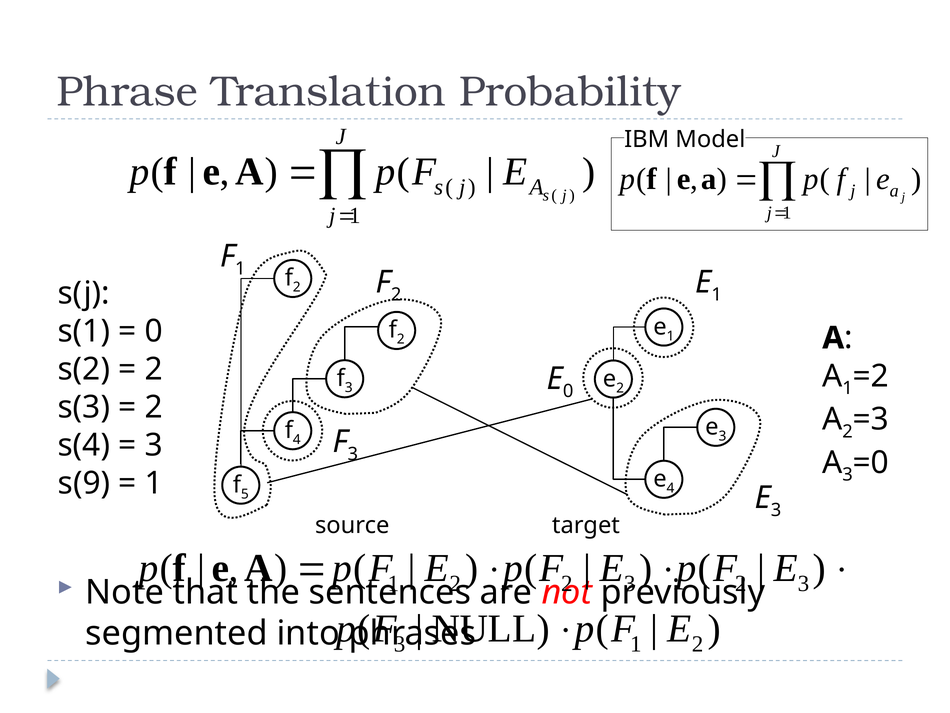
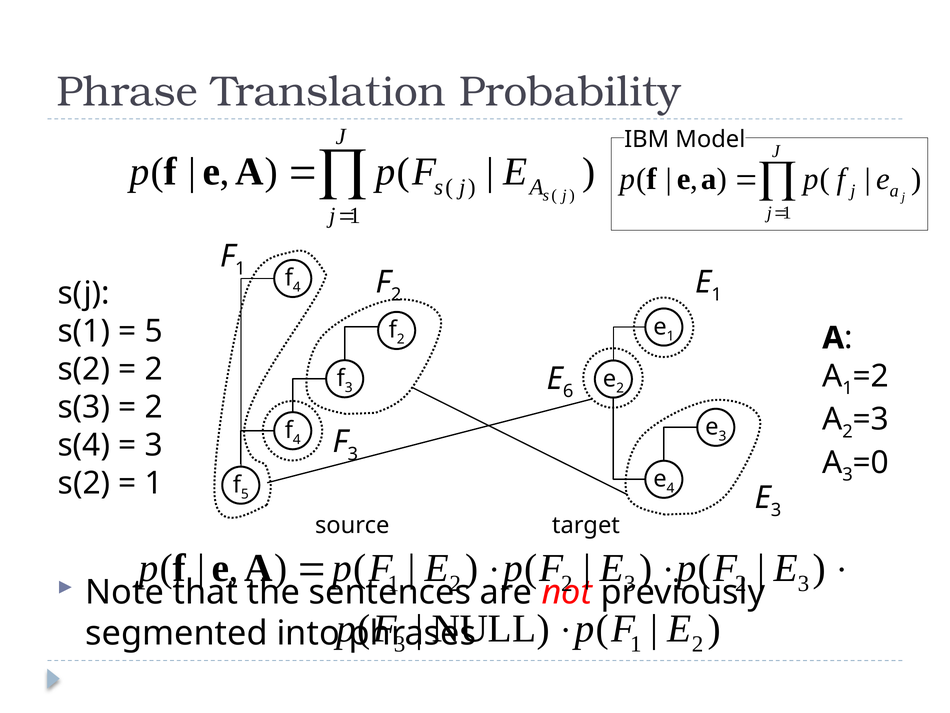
2 at (297, 287): 2 -> 4
0 at (154, 331): 0 -> 5
0 at (568, 391): 0 -> 6
s(9 at (84, 483): s(9 -> s(2
